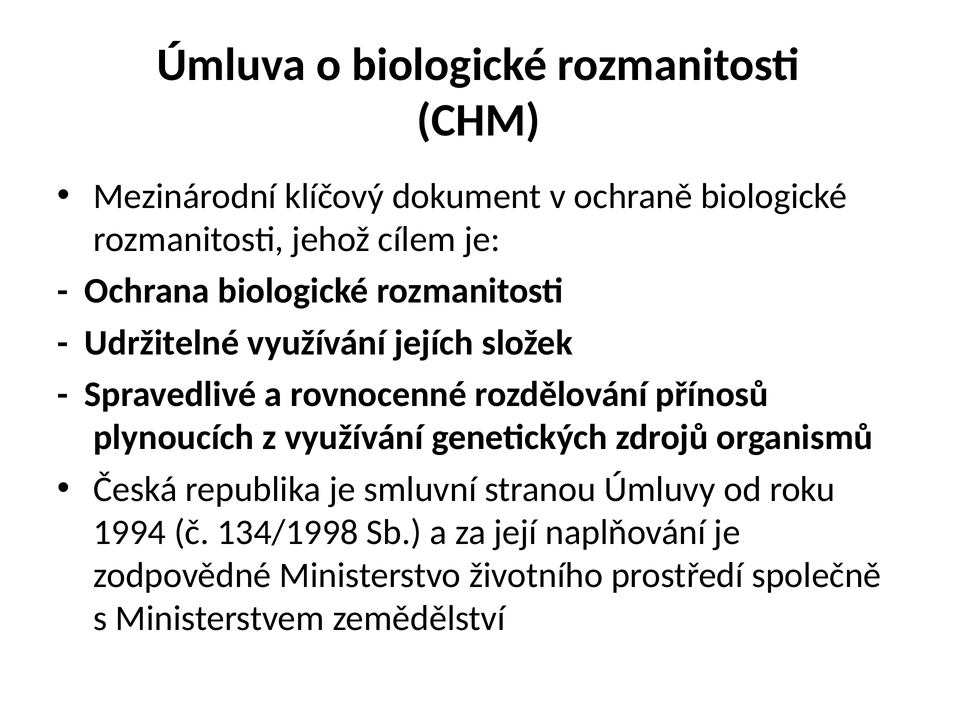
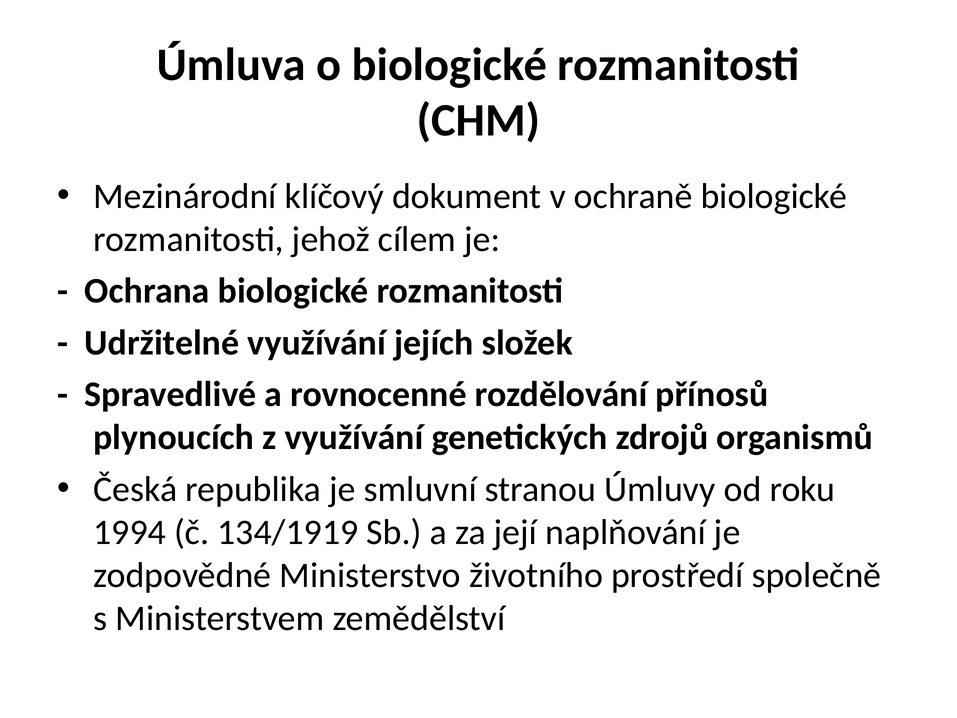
134/1998: 134/1998 -> 134/1919
